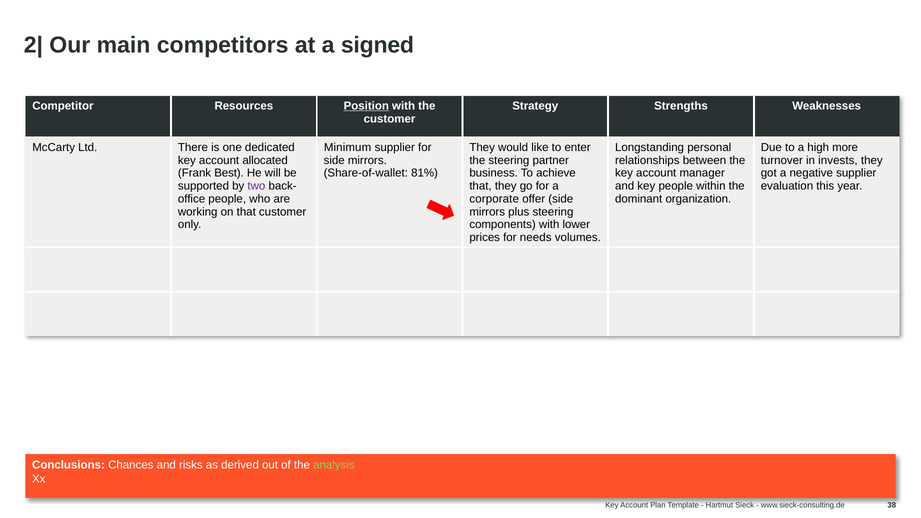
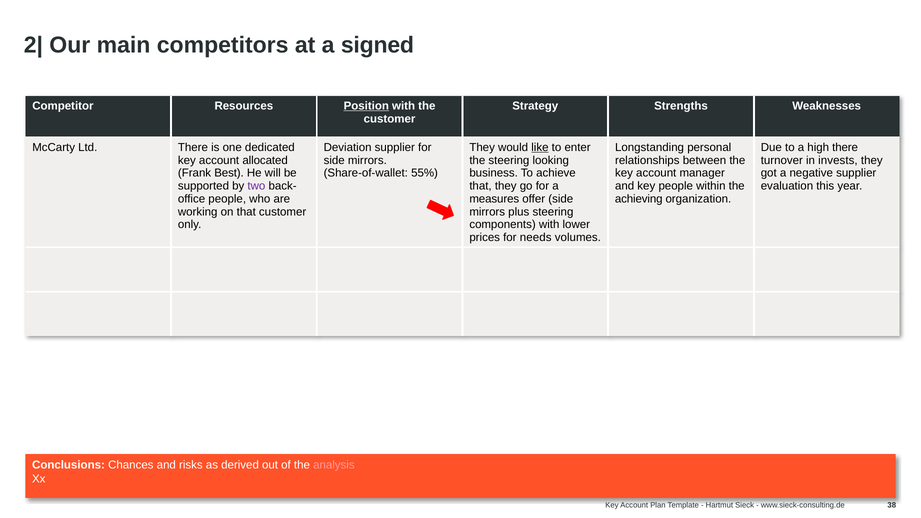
Minimum: Minimum -> Deviation
like underline: none -> present
high more: more -> there
partner: partner -> looking
81%: 81% -> 55%
corporate: corporate -> measures
dominant: dominant -> achieving
analysis colour: light green -> pink
